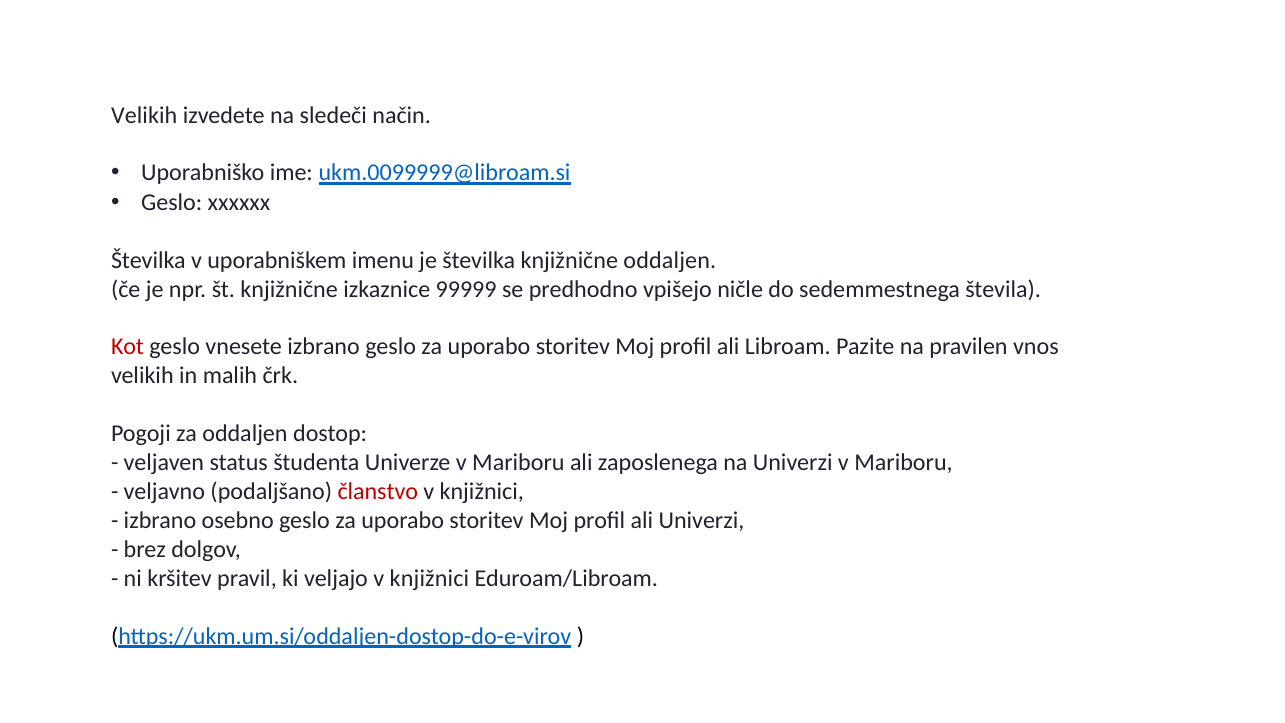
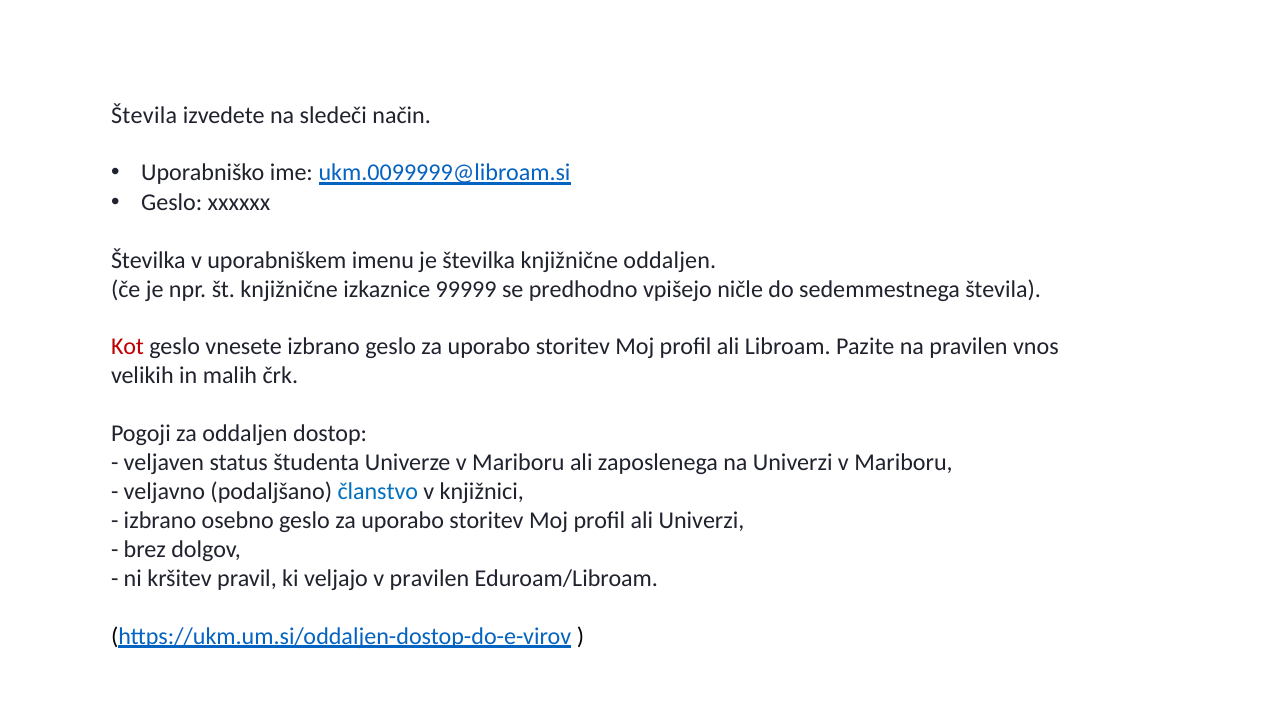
Velikih at (144, 115): Velikih -> Števila
članstvo colour: red -> blue
veljajo v knjižnici: knjižnici -> pravilen
